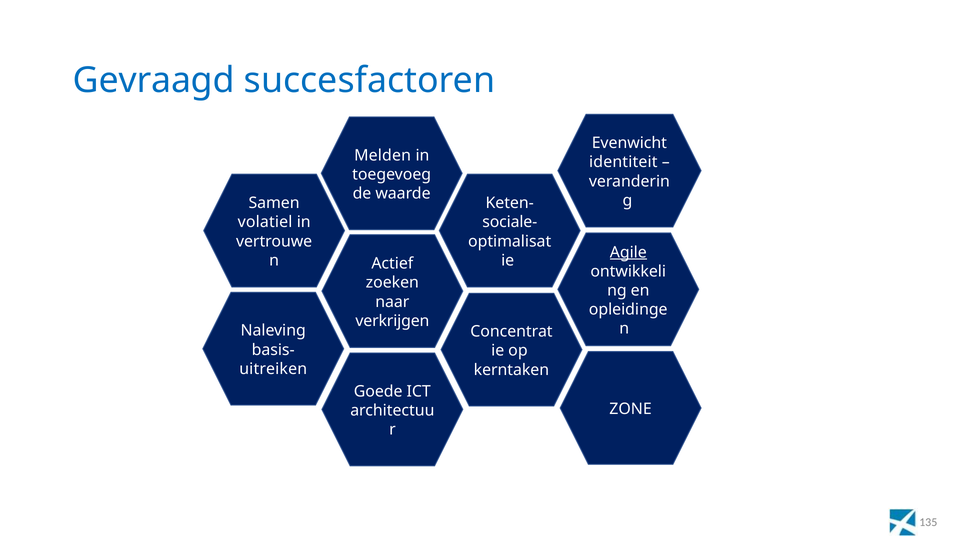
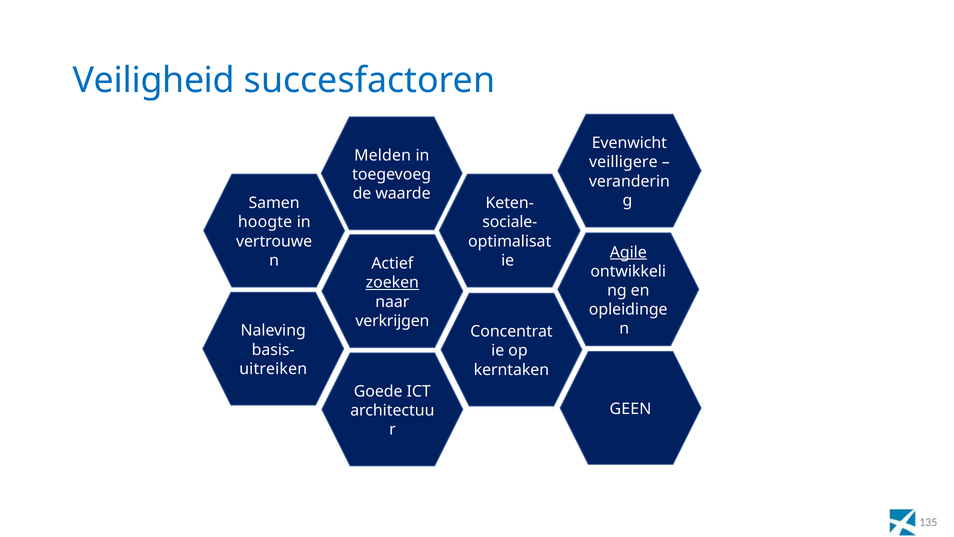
Gevraagd: Gevraagd -> Veiligheid
identiteit: identiteit -> veilligere
volatiel: volatiel -> hoogte
zoeken underline: none -> present
ZONE: ZONE -> GEEN
